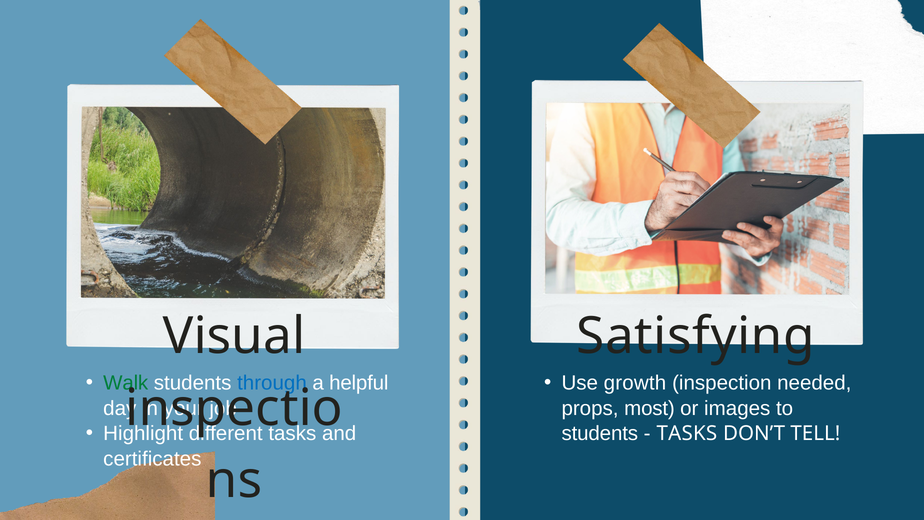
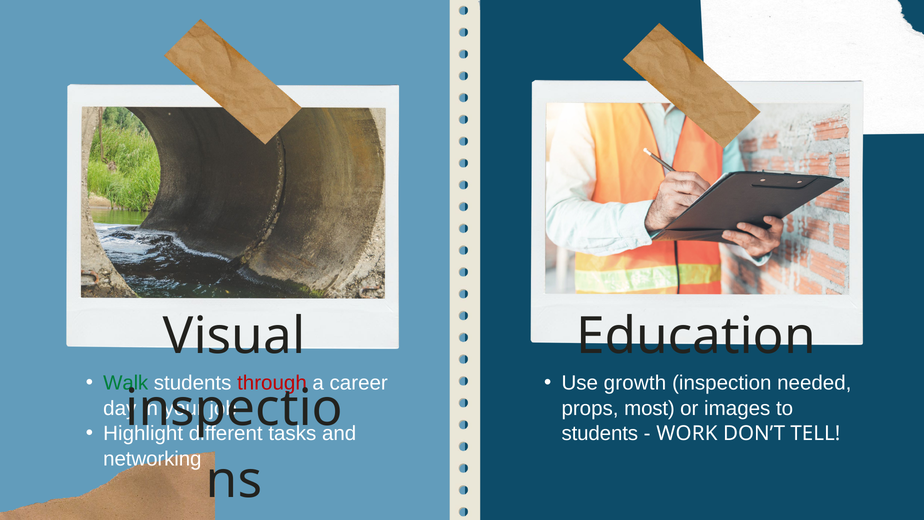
Satisfying: Satisfying -> Education
through colour: blue -> red
helpful: helpful -> career
TASKS at (687, 433): TASKS -> WORK
certificates: certificates -> networking
